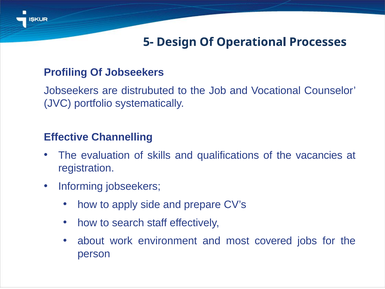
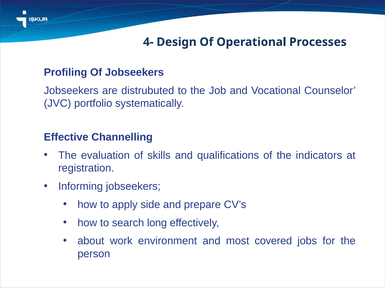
5-: 5- -> 4-
vacancies: vacancies -> indicators
staff: staff -> long
